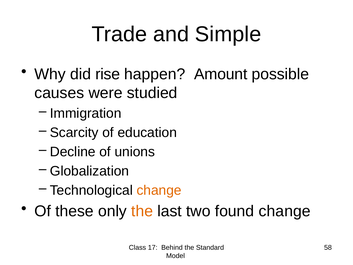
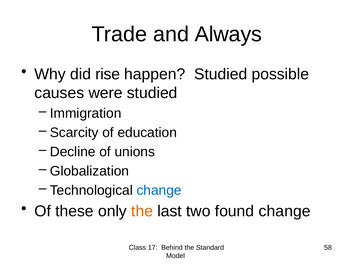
Simple: Simple -> Always
happen Amount: Amount -> Studied
change at (159, 190) colour: orange -> blue
